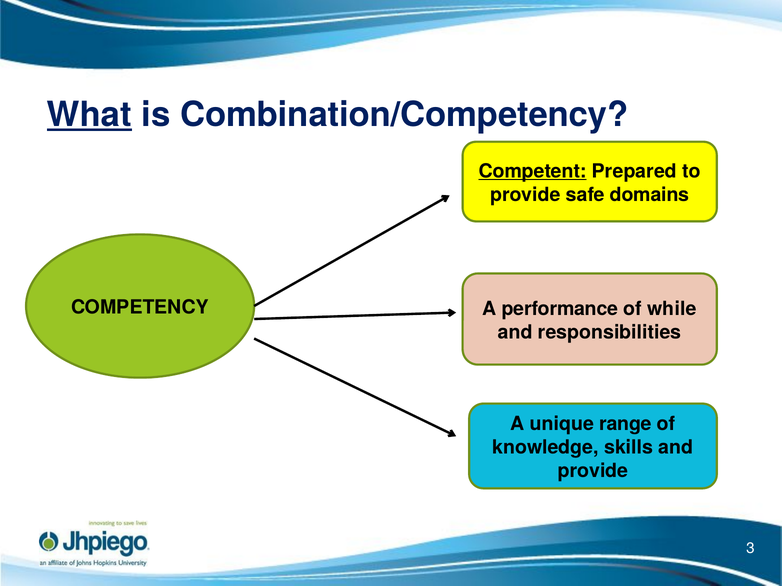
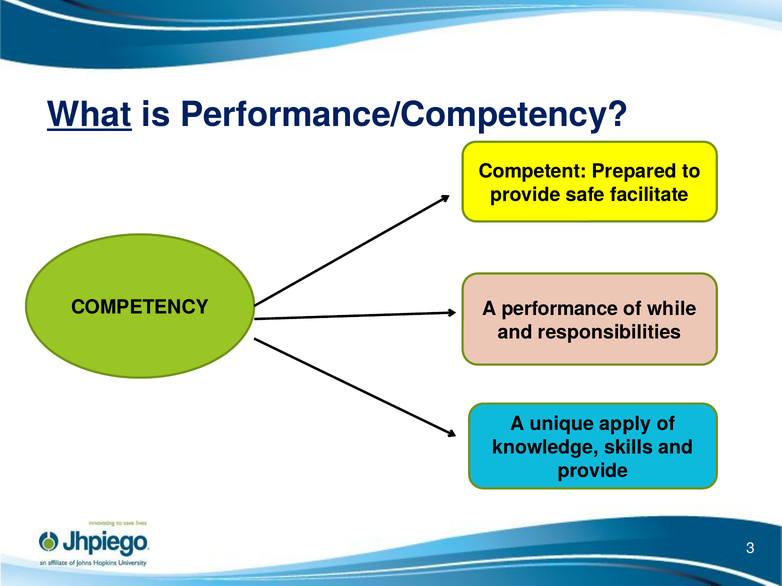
Combination/Competency: Combination/Competency -> Performance/Competency
Competent underline: present -> none
domains: domains -> facilitate
range: range -> apply
